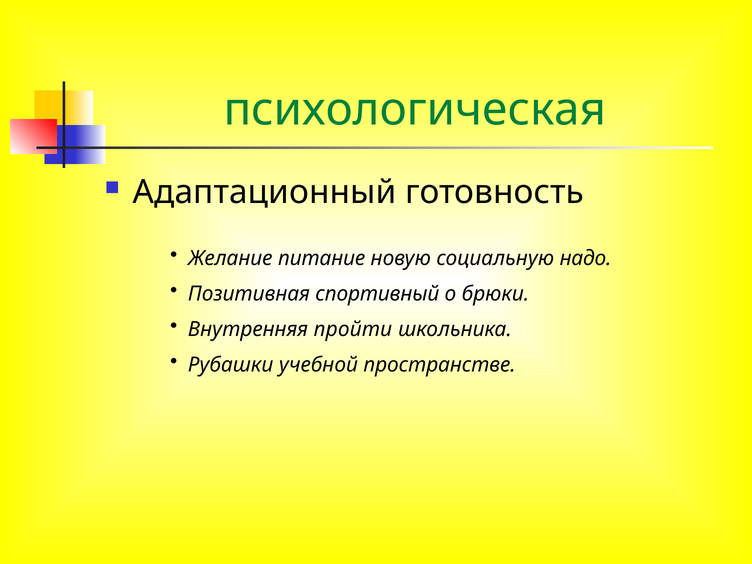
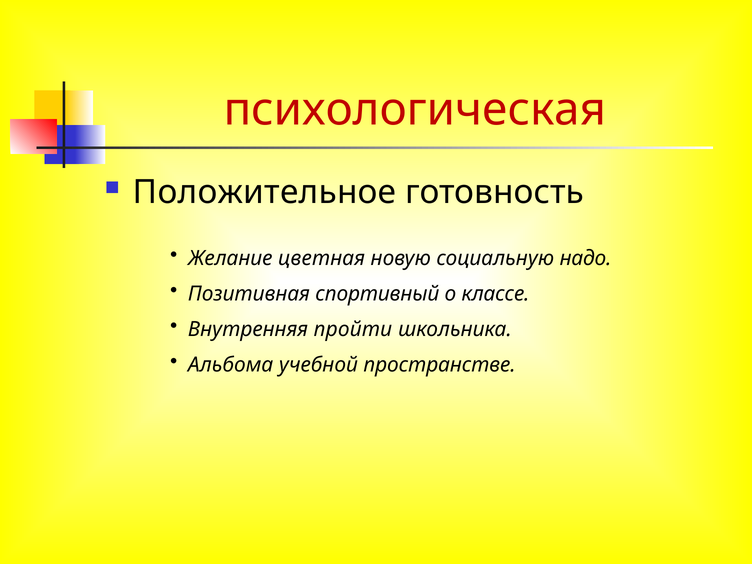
психологическая colour: green -> red
Адаптационный: Адаптационный -> Положительное
питание: питание -> цветная
брюки: брюки -> классе
Рубашки: Рубашки -> Альбома
